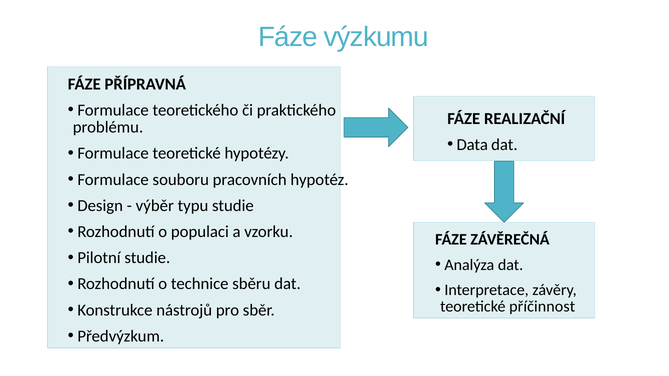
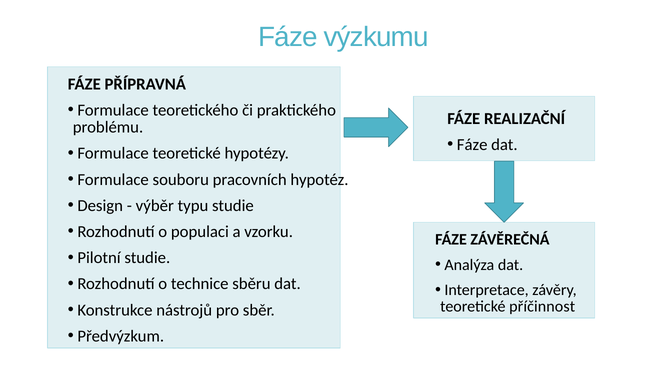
Data at (472, 145): Data -> Fáze
